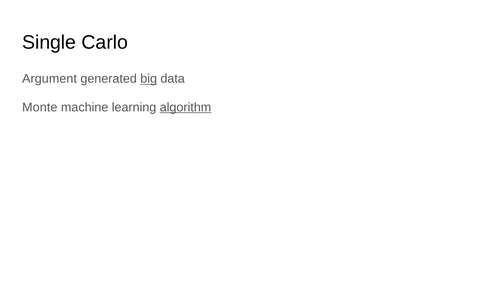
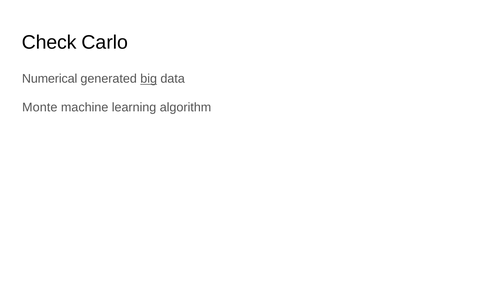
Single: Single -> Check
Argument: Argument -> Numerical
algorithm underline: present -> none
